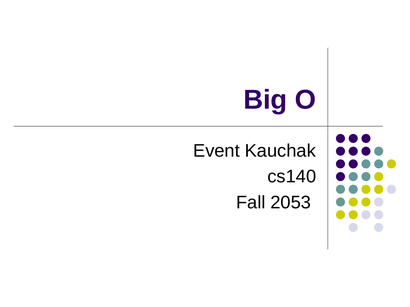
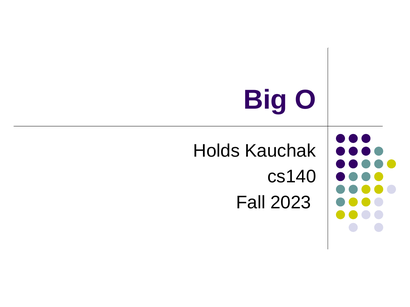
Event: Event -> Holds
2053: 2053 -> 2023
